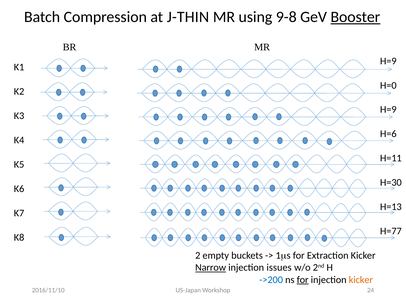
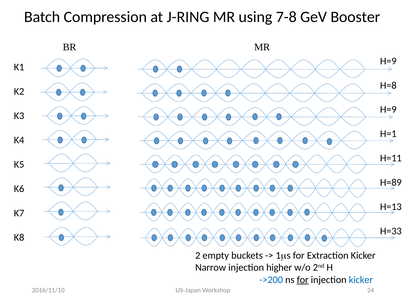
J-THIN: J-THIN -> J-RING
9-8: 9-8 -> 7-8
Booster underline: present -> none
H=0: H=0 -> H=8
H=6: H=6 -> H=1
H=30: H=30 -> H=89
H=77: H=77 -> H=33
Narrow underline: present -> none
issues: issues -> higher
kicker at (361, 280) colour: orange -> blue
